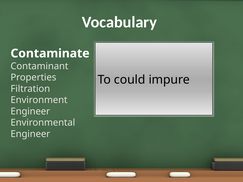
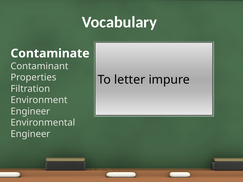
could: could -> letter
